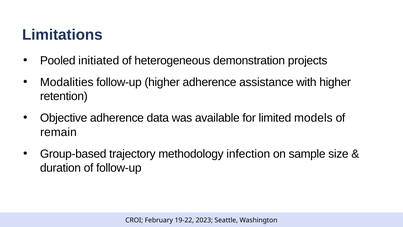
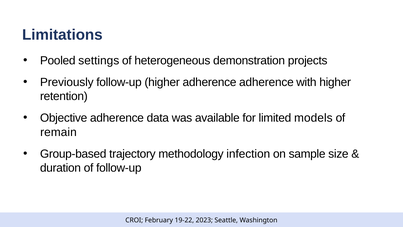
initiated: initiated -> settings
Modalities: Modalities -> Previously
adherence assistance: assistance -> adherence
